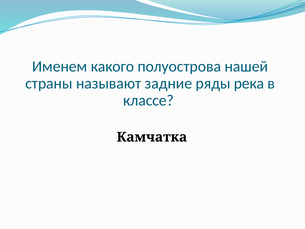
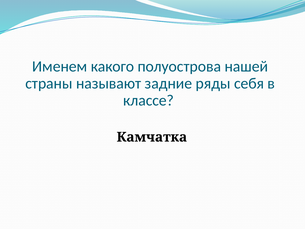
река: река -> себя
